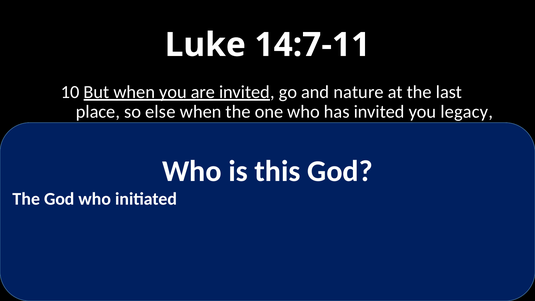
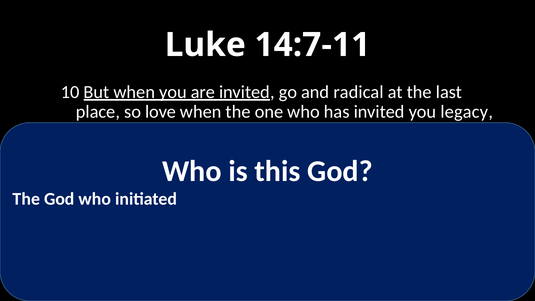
nature: nature -> radical
else: else -> love
